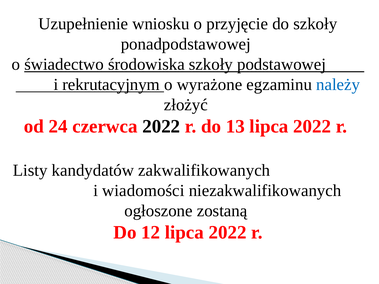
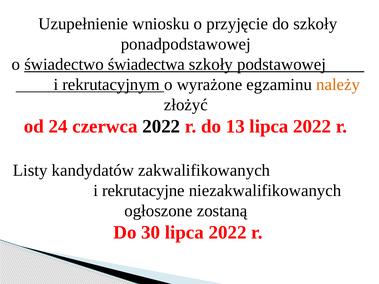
środowiska: środowiska -> świadectwa
należy colour: blue -> orange
wiadomości: wiadomości -> rekrutacyjne
12: 12 -> 30
